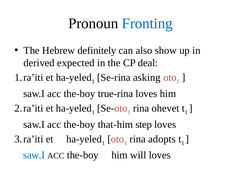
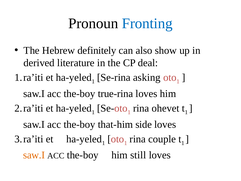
expected: expected -> literature
step: step -> side
adopts: adopts -> couple
saw.I at (34, 155) colour: blue -> orange
will: will -> still
